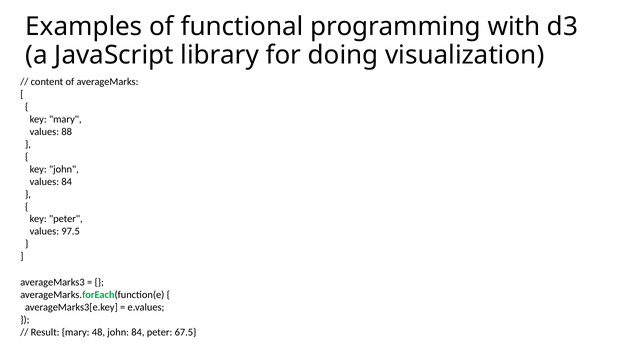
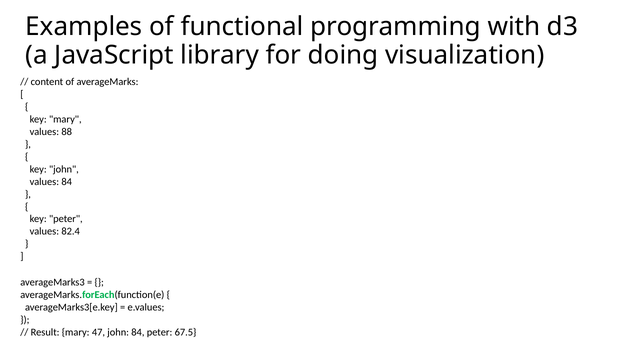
97.5: 97.5 -> 82.4
48: 48 -> 47
